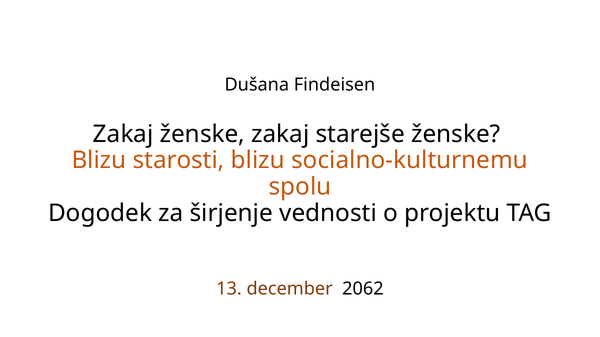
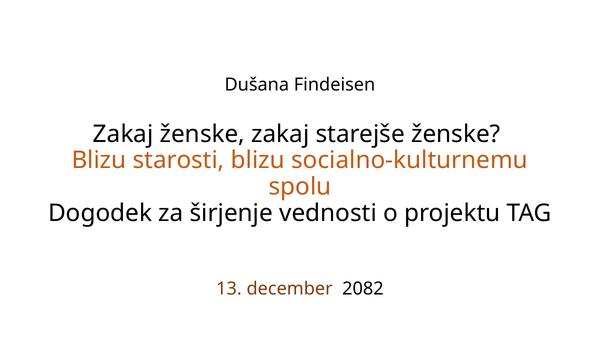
2062: 2062 -> 2082
